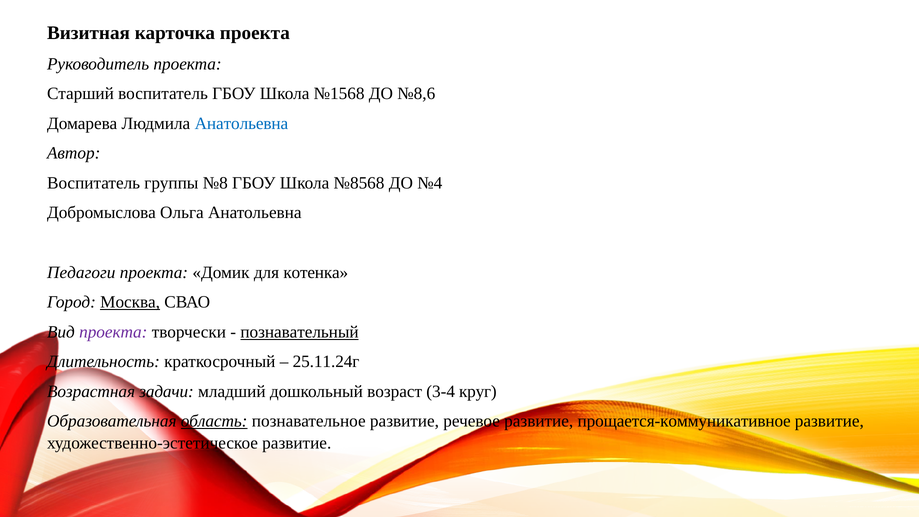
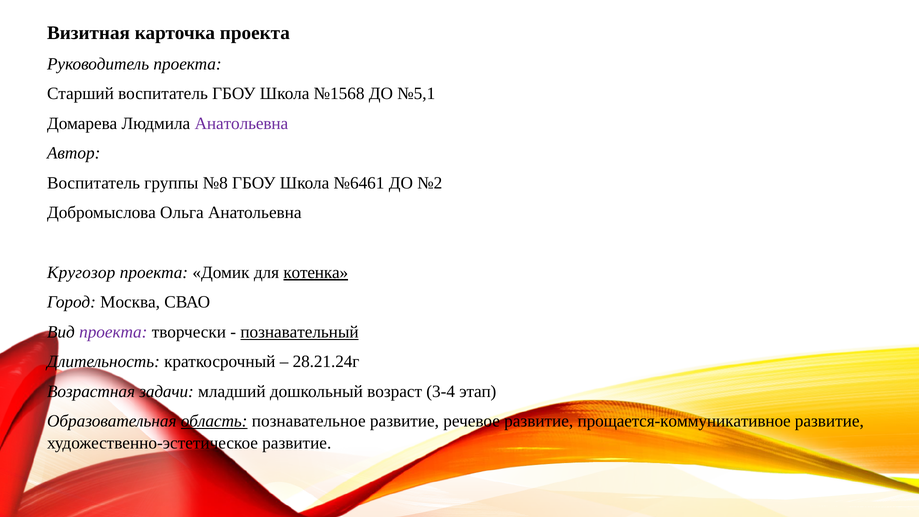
№8,6: №8,6 -> №5,1
Анатольевна at (241, 123) colour: blue -> purple
№8568: №8568 -> №6461
№4: №4 -> №2
Педагоги: Педагоги -> Кругозор
котенка underline: none -> present
Москва underline: present -> none
25.11.24г: 25.11.24г -> 28.21.24г
круг: круг -> этап
